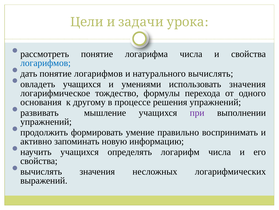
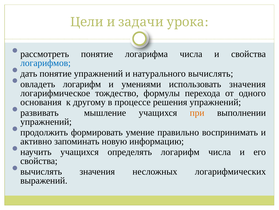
понятие логарифмов: логарифмов -> упражнений
овладеть учащихся: учащихся -> логарифм
при colour: purple -> orange
